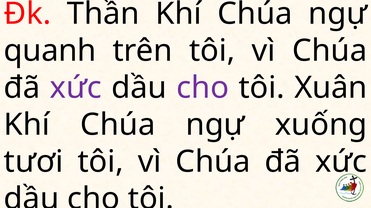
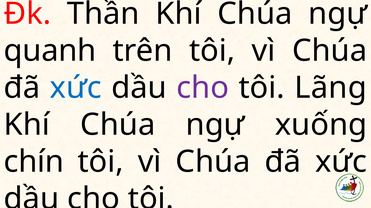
xức at (76, 88) colour: purple -> blue
Xuân: Xuân -> Lãng
tươi: tươi -> chín
